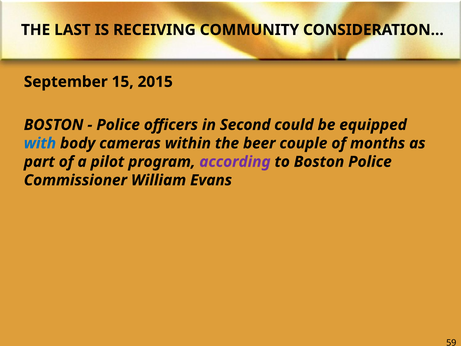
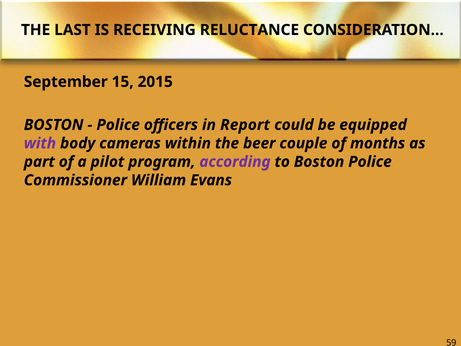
COMMUNITY: COMMUNITY -> RELUCTANCE
Second: Second -> Report
with colour: blue -> purple
